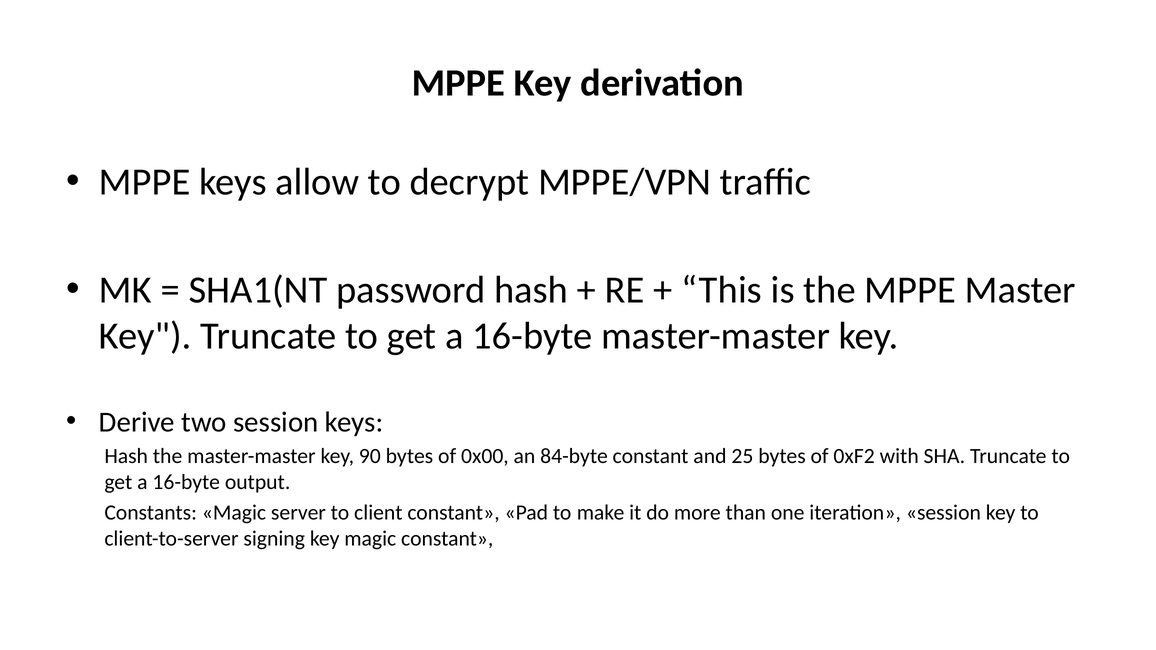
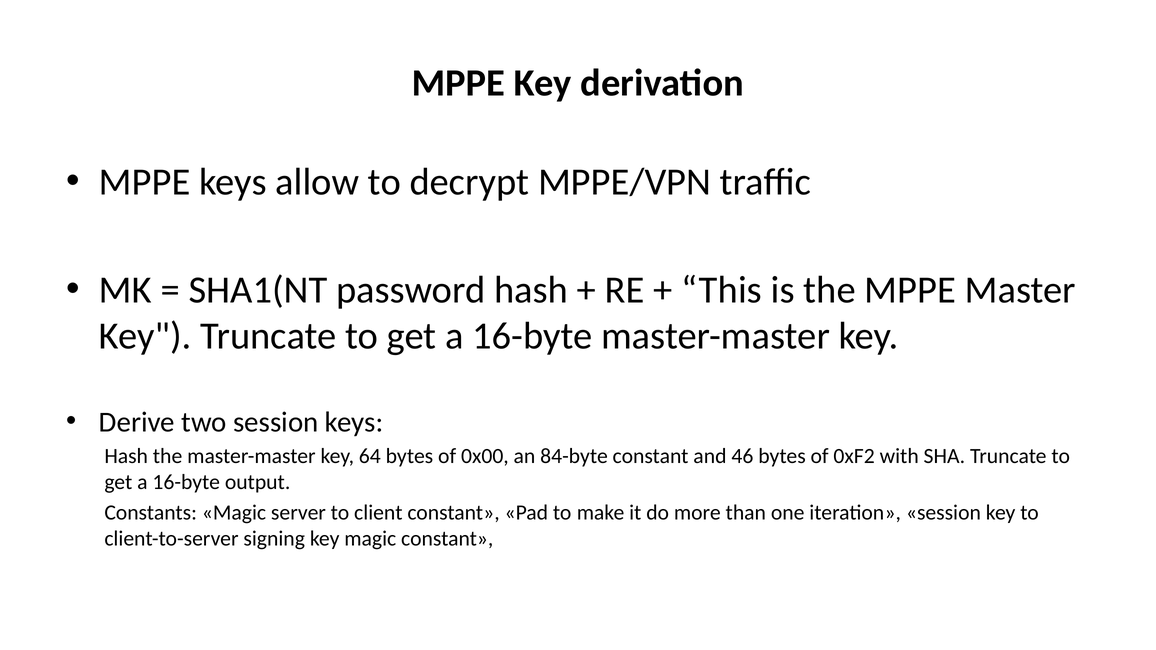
90: 90 -> 64
25: 25 -> 46
